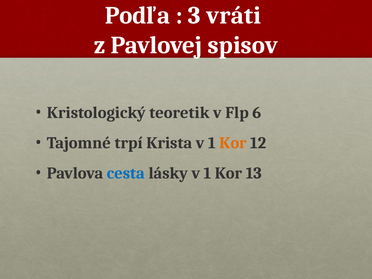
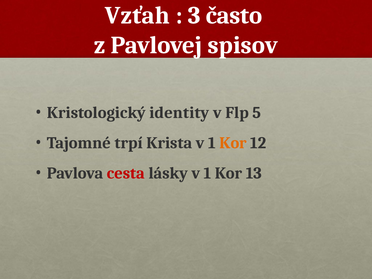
Podľa: Podľa -> Vzťah
vráti: vráti -> často
teoretik: teoretik -> identity
6: 6 -> 5
cesta colour: blue -> red
